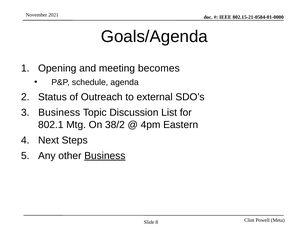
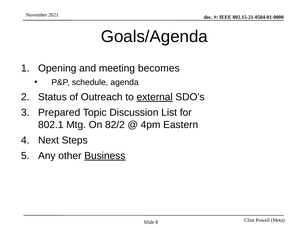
external underline: none -> present
Business at (59, 113): Business -> Prepared
38/2: 38/2 -> 82/2
